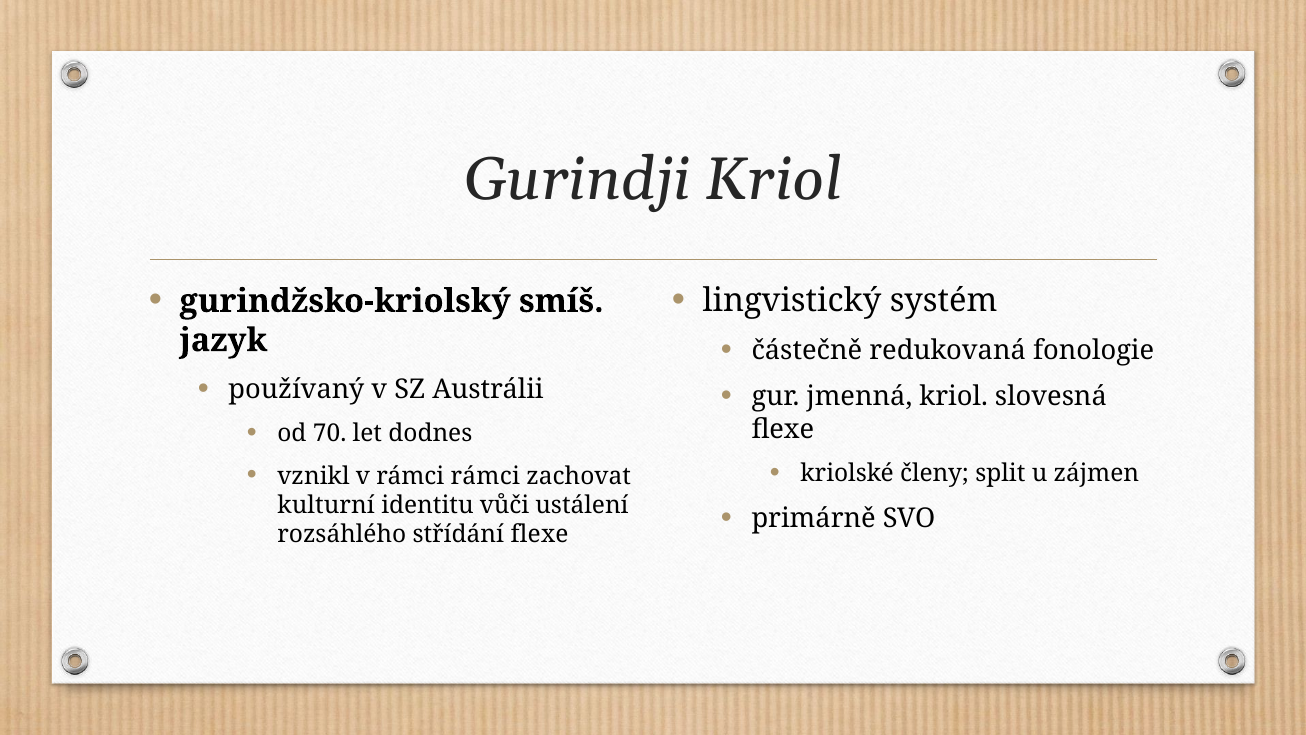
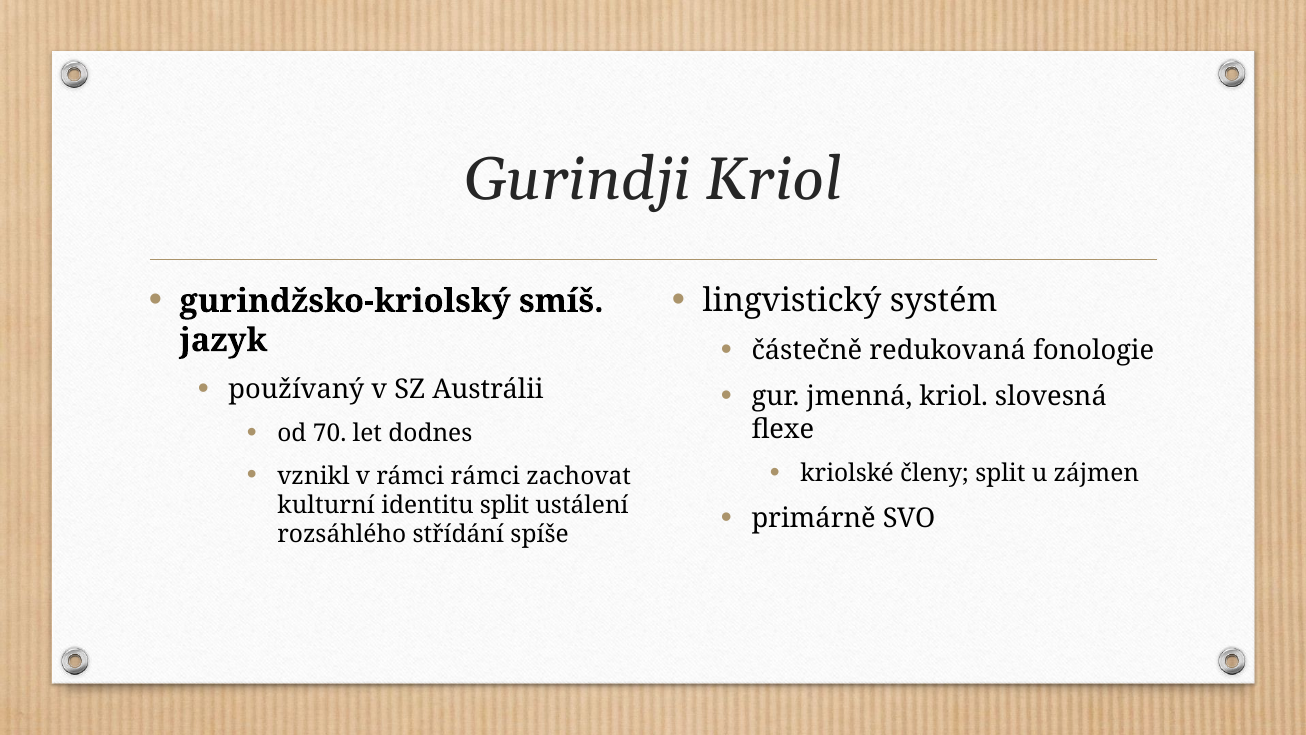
identitu vůči: vůči -> split
střídání flexe: flexe -> spíše
